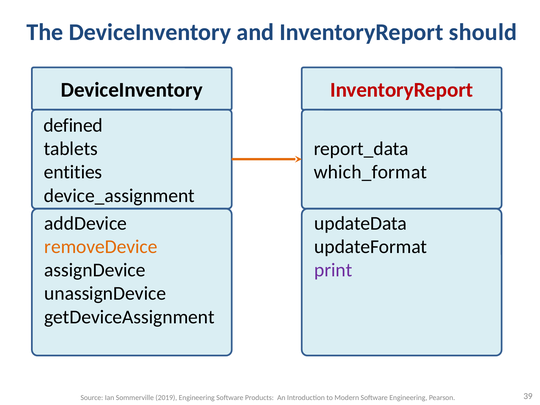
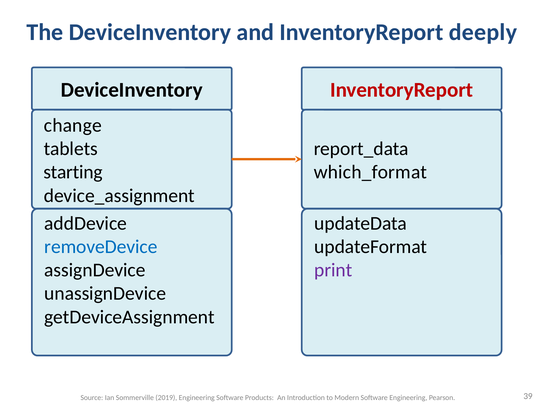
should: should -> deeply
defined: defined -> change
entities: entities -> starting
removeDevice colour: orange -> blue
